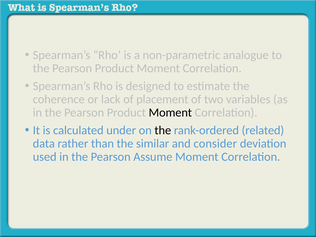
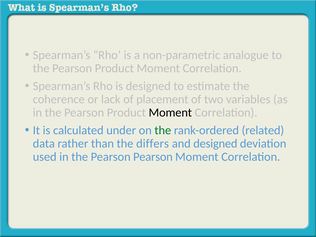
the at (163, 130) colour: black -> green
similar: similar -> differs
and consider: consider -> designed
Pearson Assume: Assume -> Pearson
